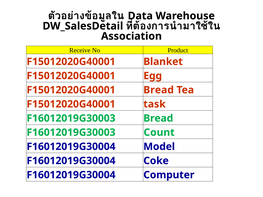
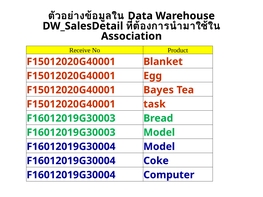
F15012020G40001 Bread: Bread -> Bayes
F16012019G30003 Count: Count -> Model
